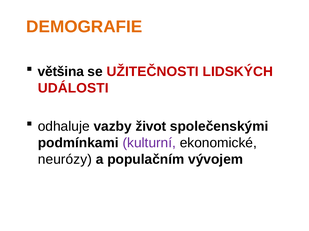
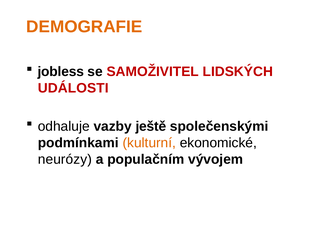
většina: většina -> jobless
UŽITEČNOSTI: UŽITEČNOSTI -> SAMOŽIVITEL
život: život -> ještě
kulturní colour: purple -> orange
